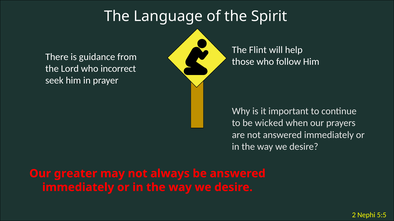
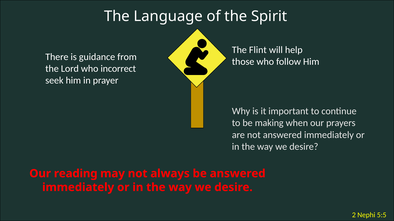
wicked: wicked -> making
greater: greater -> reading
